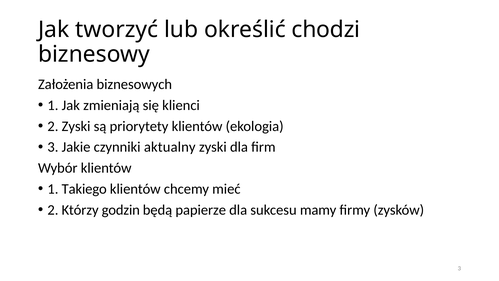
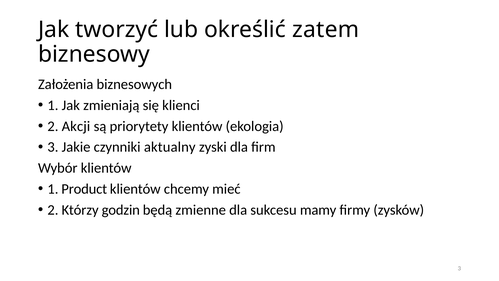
chodzi: chodzi -> zatem
2 Zyski: Zyski -> Akcji
Takiego: Takiego -> Product
papierze: papierze -> zmienne
